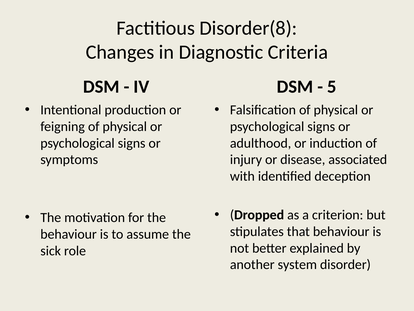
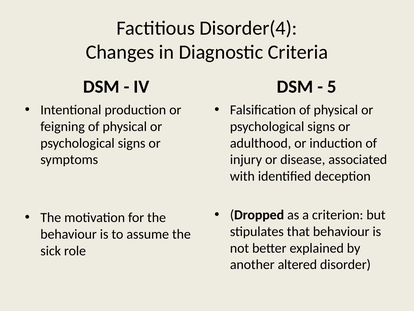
Disorder(8: Disorder(8 -> Disorder(4
system: system -> altered
